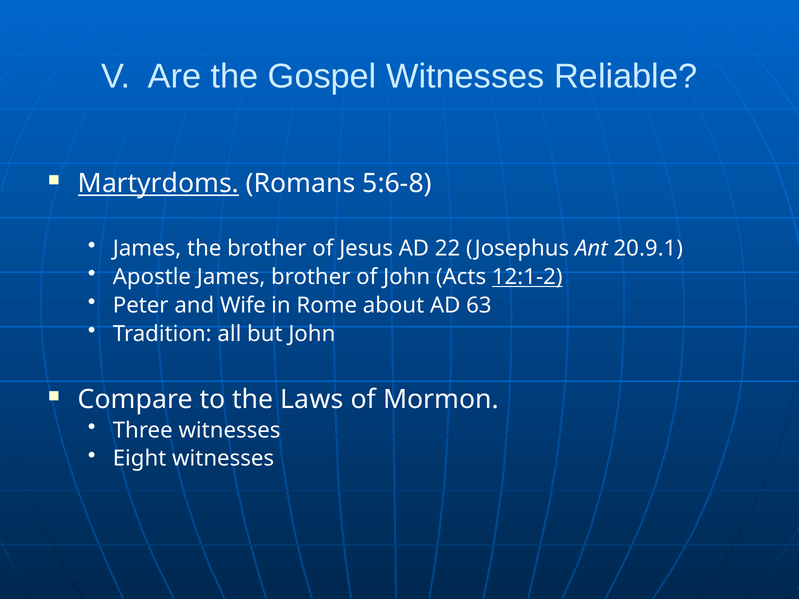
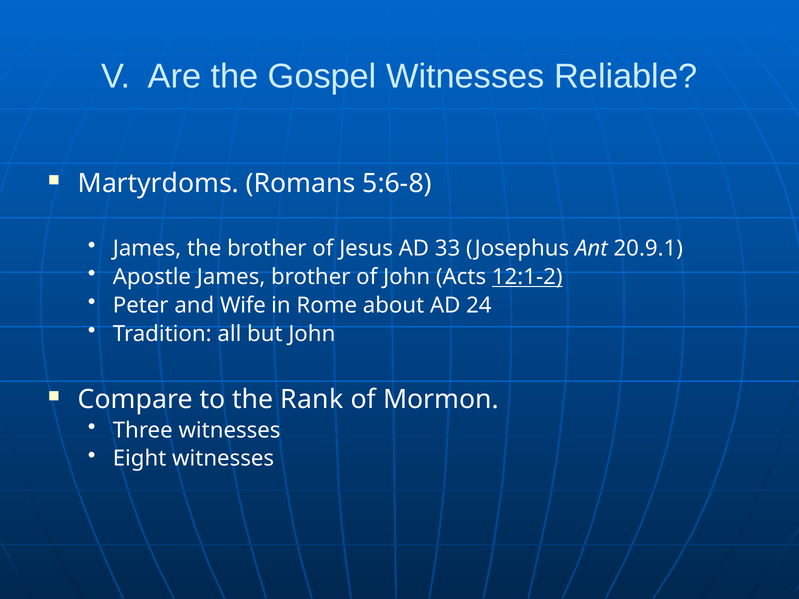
Martyrdoms underline: present -> none
22: 22 -> 33
63: 63 -> 24
Laws: Laws -> Rank
